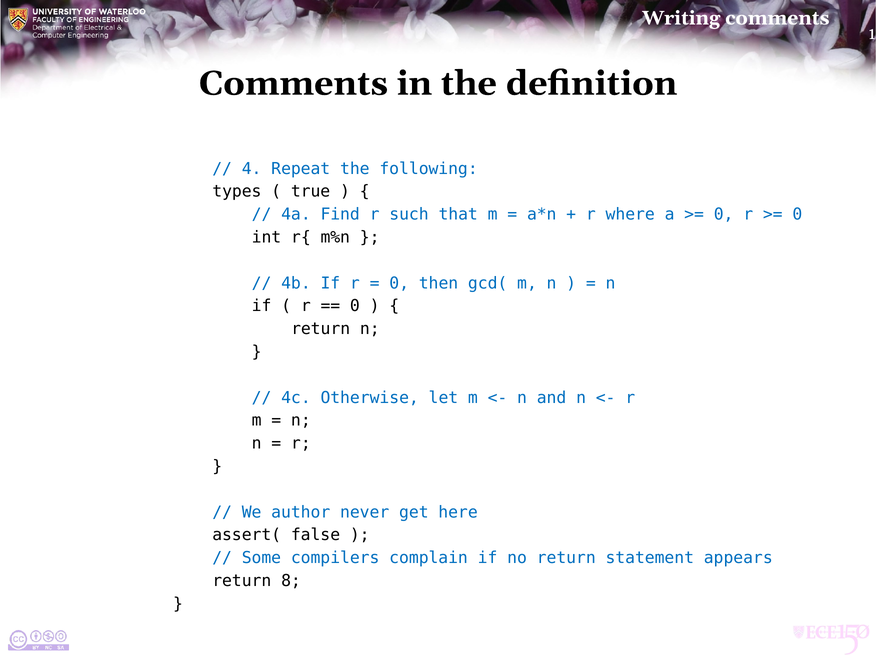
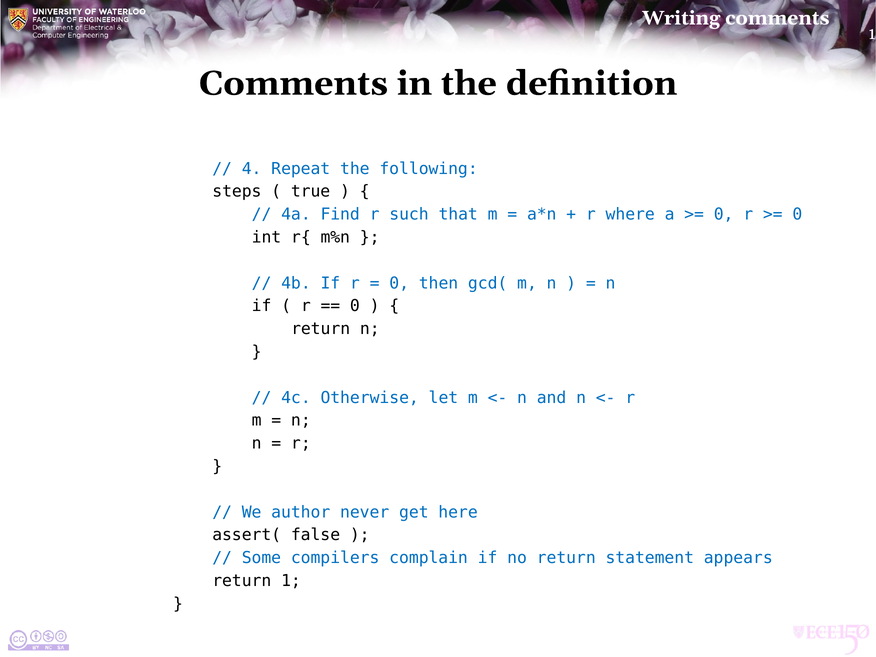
types: types -> steps
8: 8 -> 1
